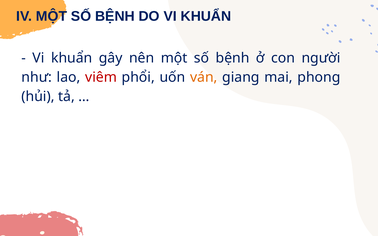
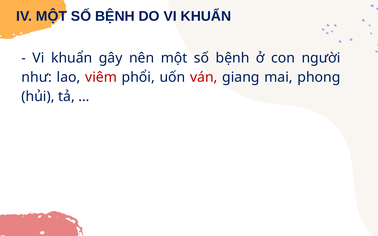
ván colour: orange -> red
